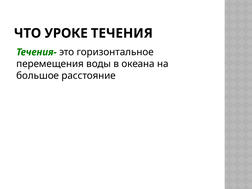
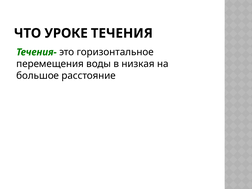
океана: океана -> низкая
